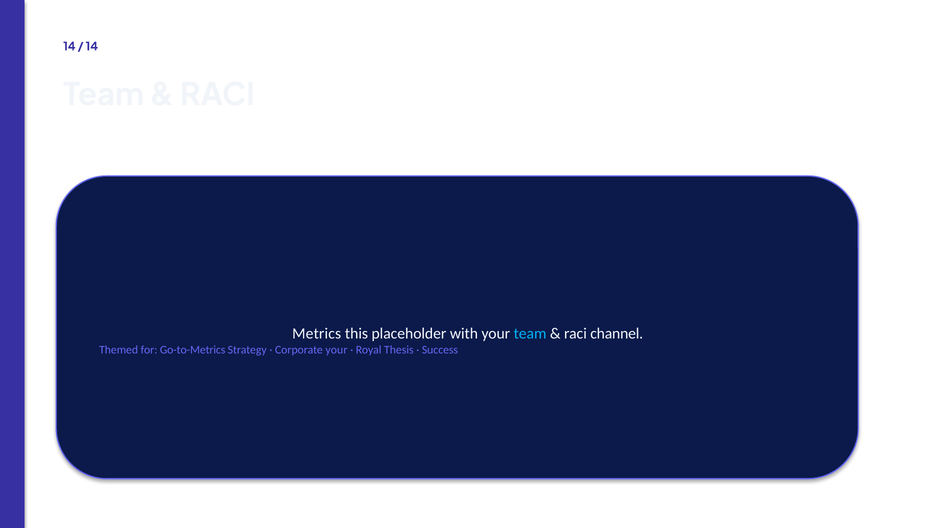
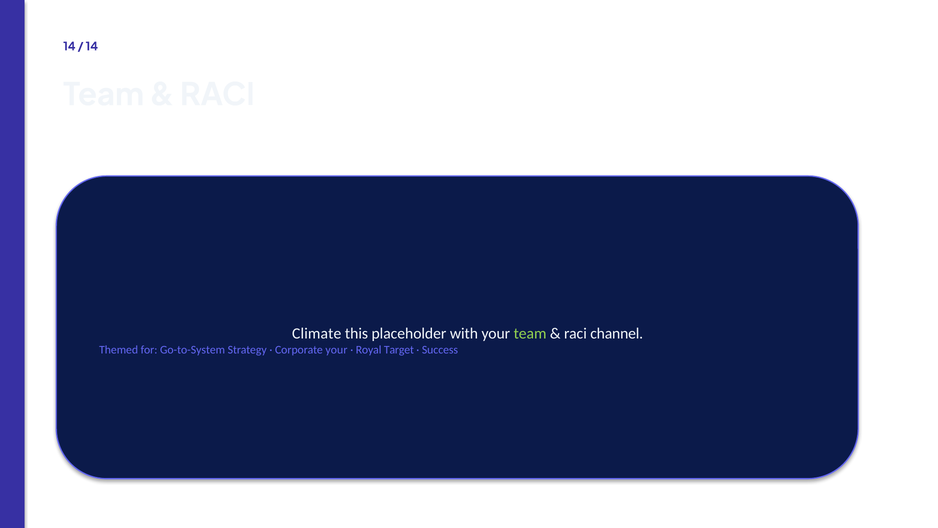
Metrics: Metrics -> Climate
team at (530, 333) colour: light blue -> light green
Go-to-Metrics: Go-to-Metrics -> Go-to-System
Thesis: Thesis -> Target
